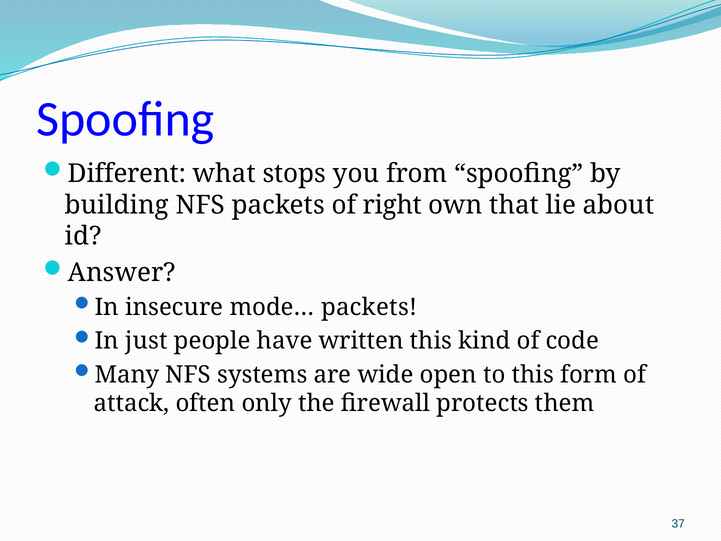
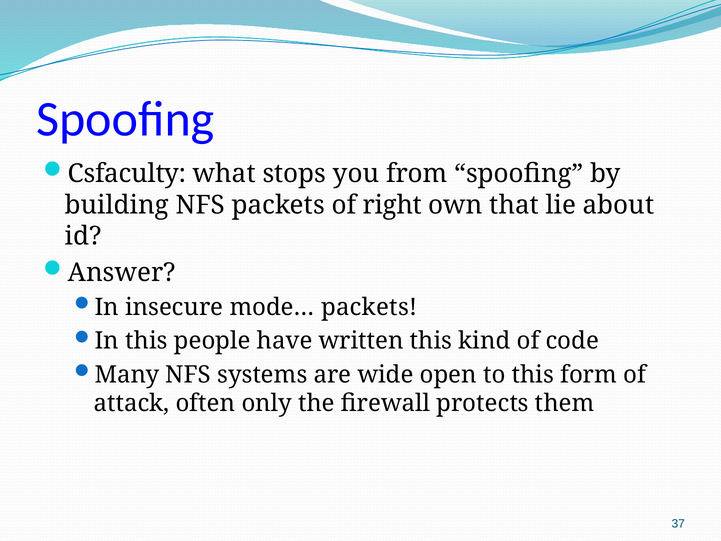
Different: Different -> Csfaculty
In just: just -> this
